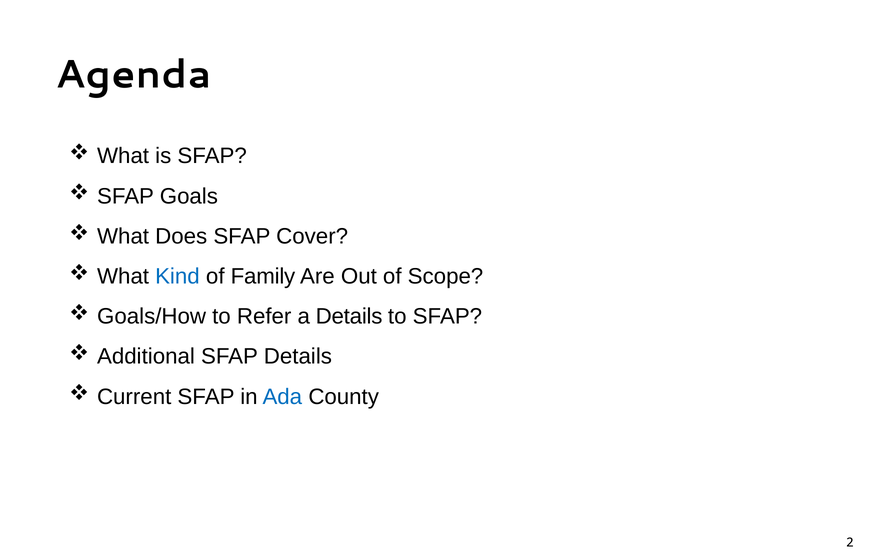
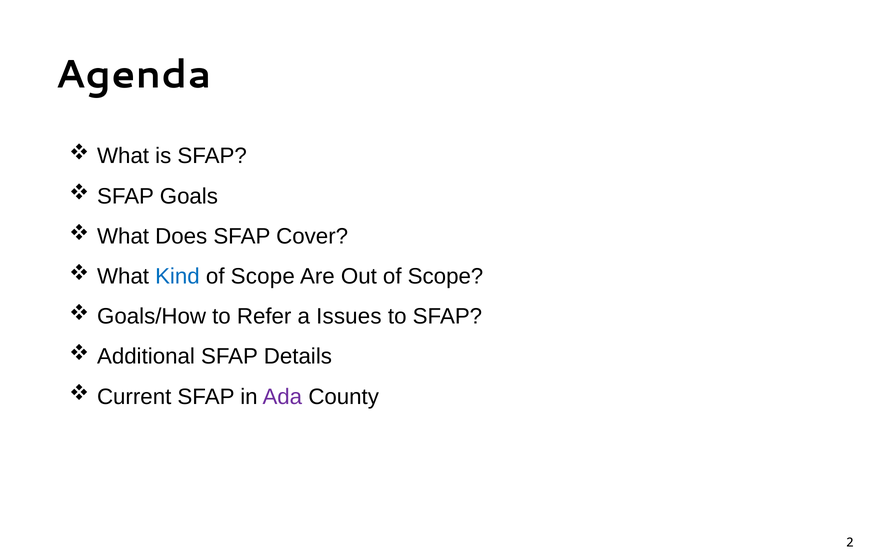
Family at (263, 277): Family -> Scope
a Details: Details -> Issues
Ada colour: blue -> purple
